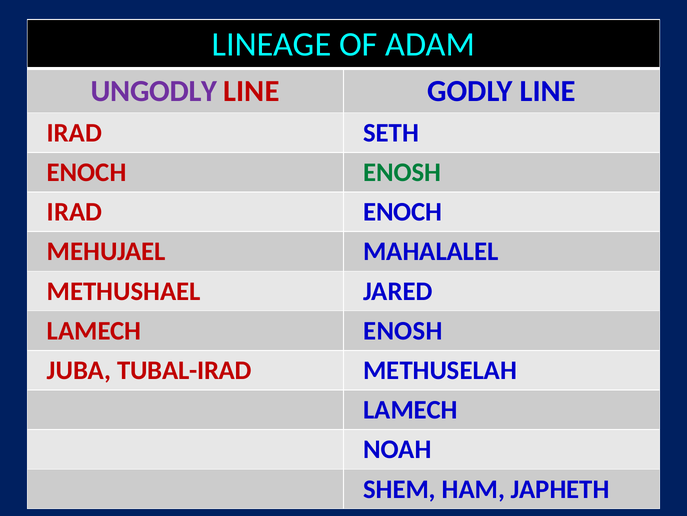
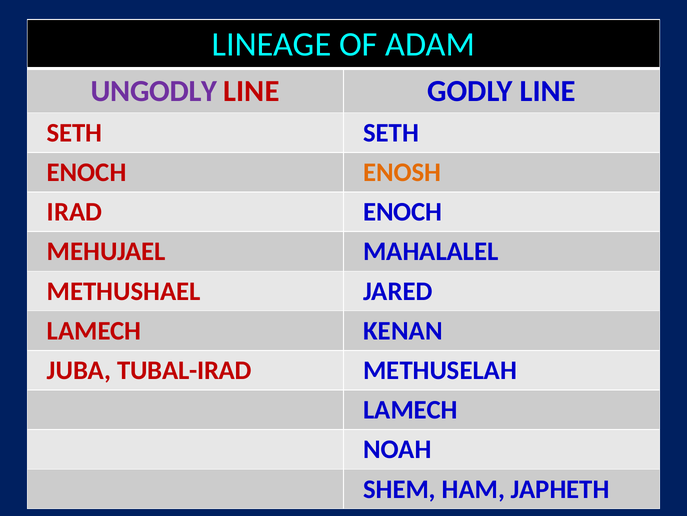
IRAD at (74, 133): IRAD -> SETH
ENOSH at (402, 172) colour: green -> orange
LAMECH ENOSH: ENOSH -> KENAN
